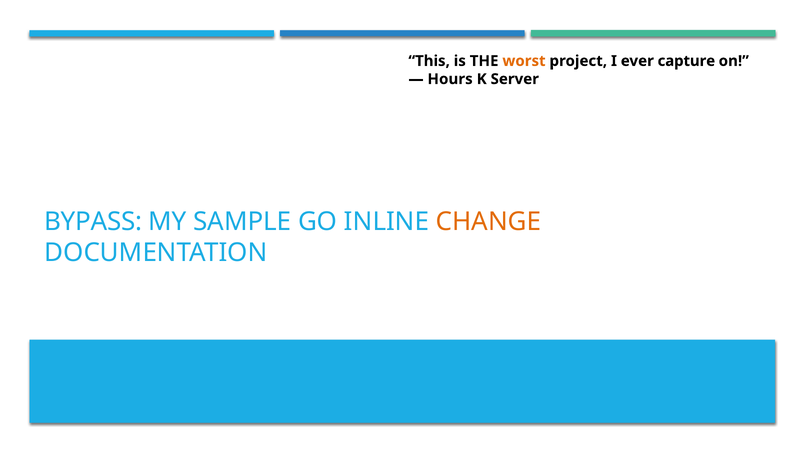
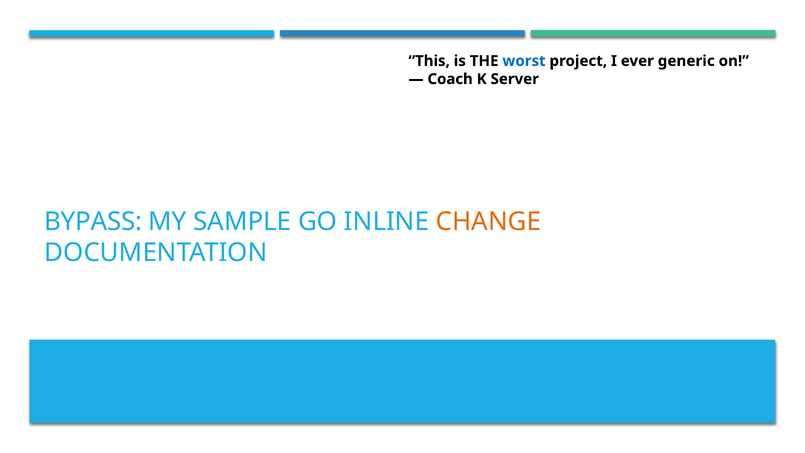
worst colour: orange -> blue
capture: capture -> generic
Hours: Hours -> Coach
